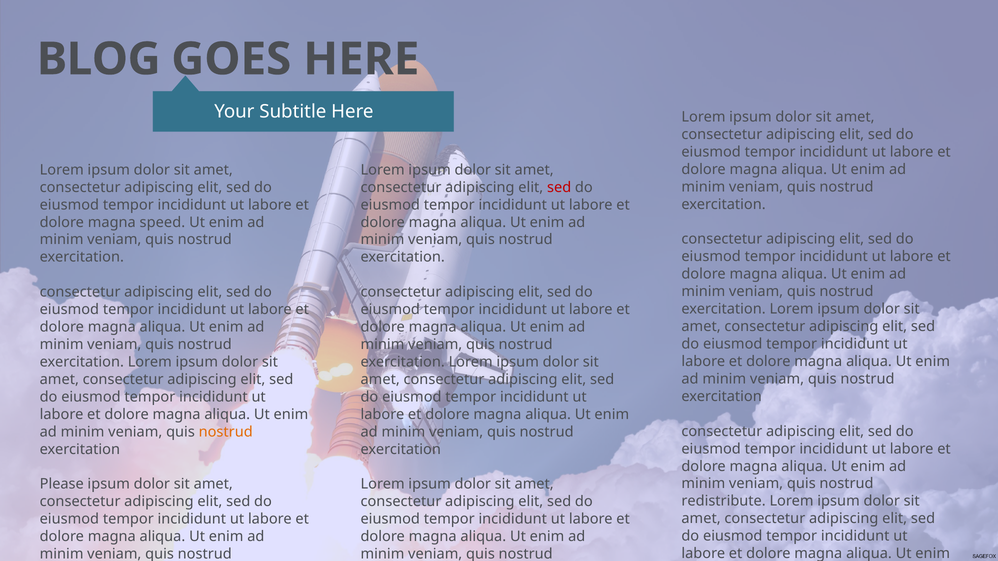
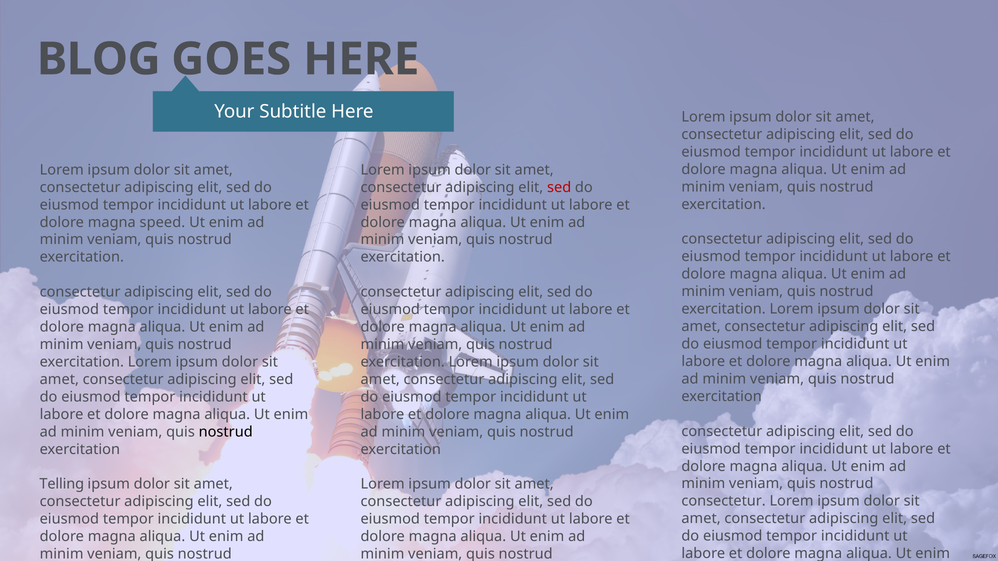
nostrud at (226, 432) colour: orange -> black
Please: Please -> Telling
redistribute at (724, 501): redistribute -> consectetur
